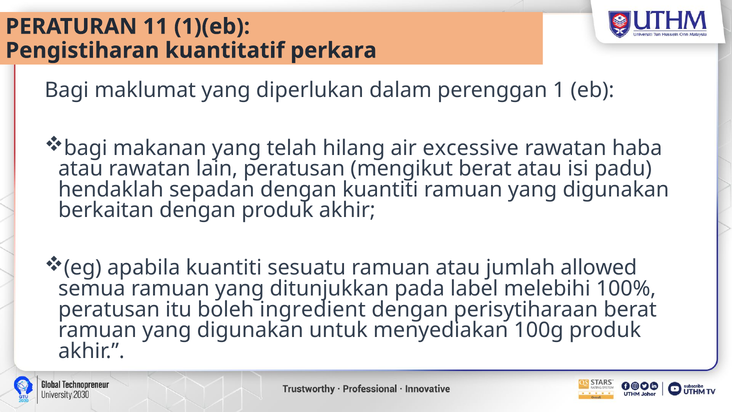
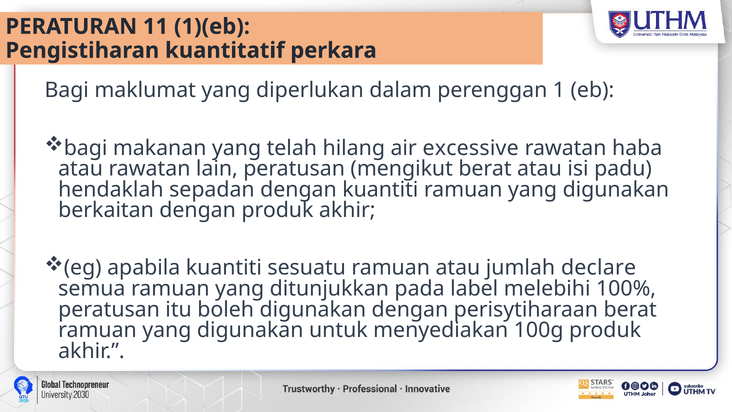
allowed: allowed -> declare
boleh ingredient: ingredient -> digunakan
